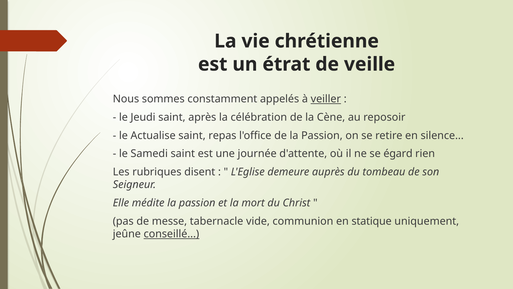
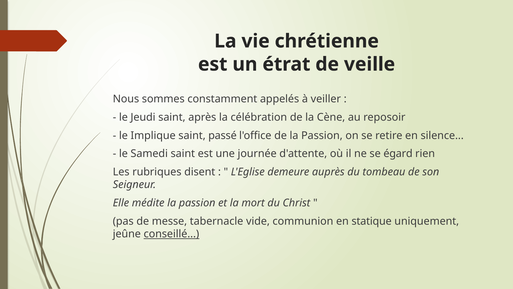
veiller underline: present -> none
Actualise: Actualise -> Implique
repas: repas -> passé
